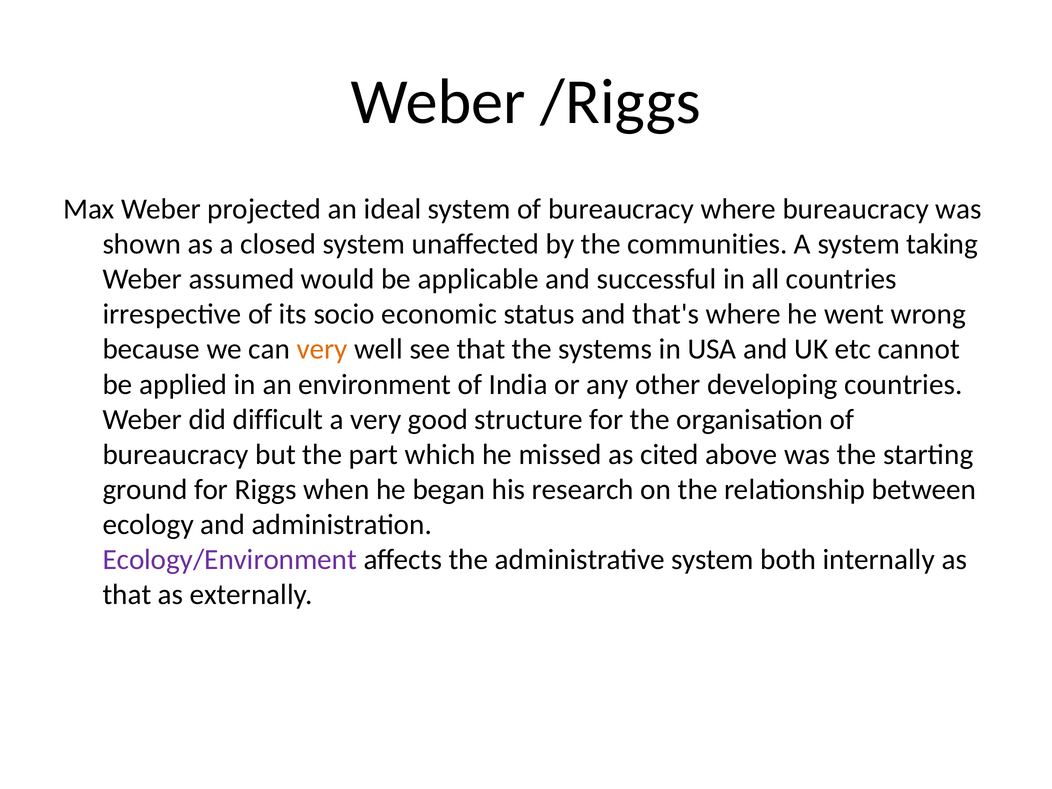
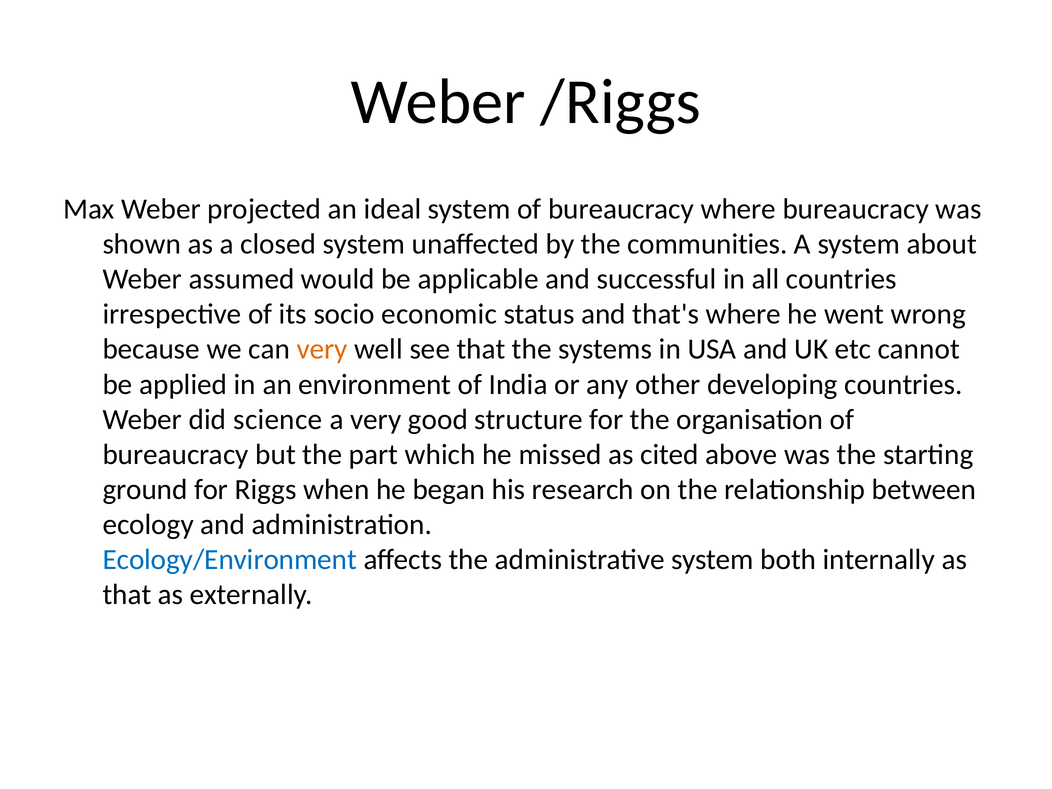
taking: taking -> about
difficult: difficult -> science
Ecology/Environment colour: purple -> blue
